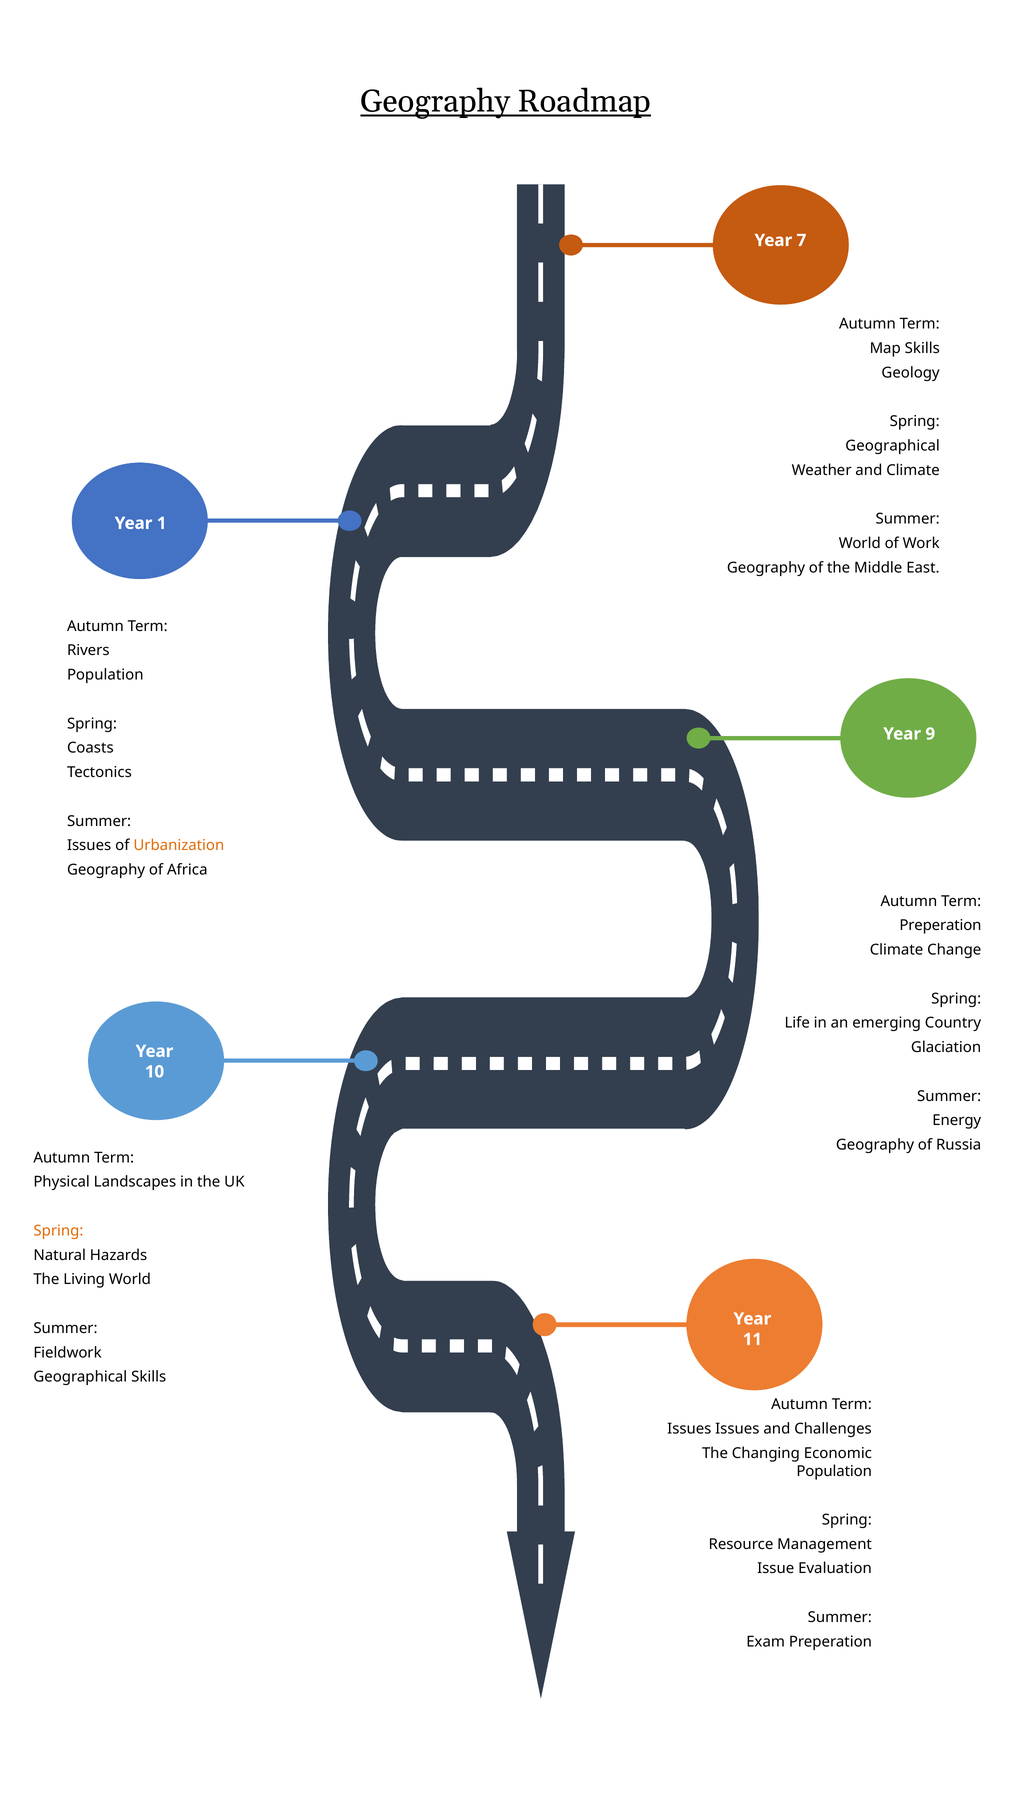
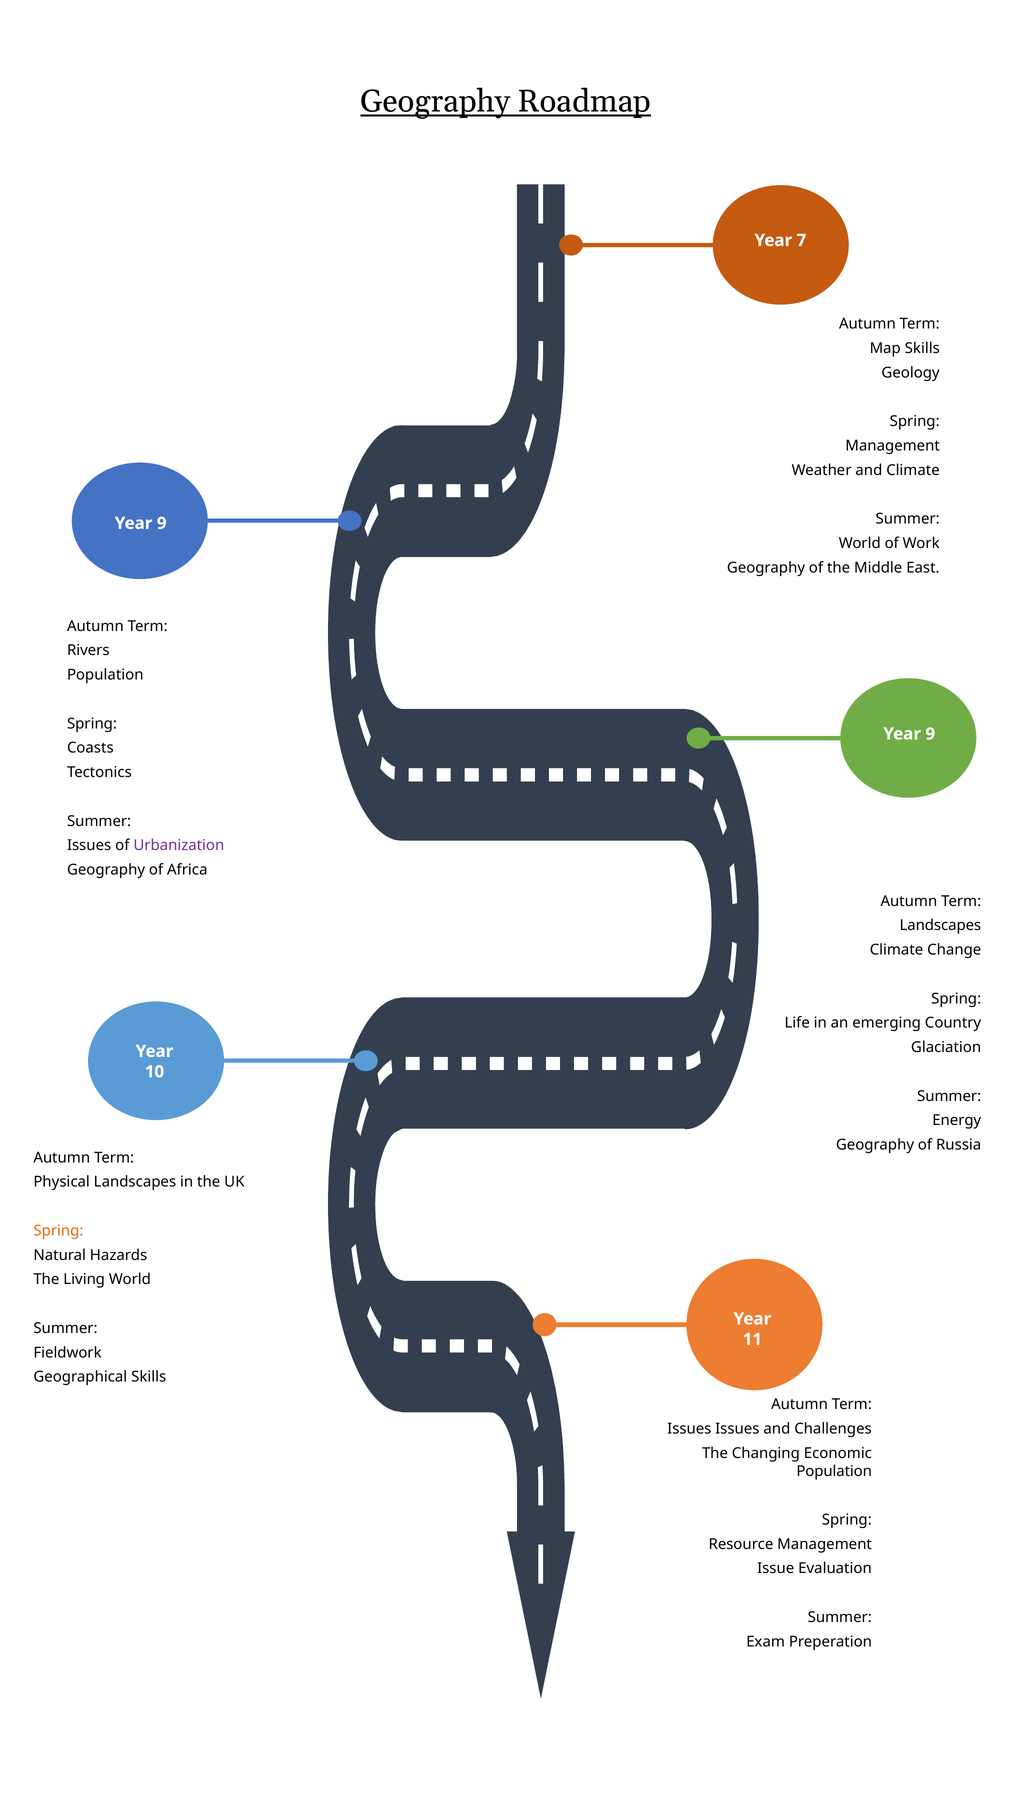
Geographical at (893, 446): Geographical -> Management
1 at (162, 523): 1 -> 9
Urbanization colour: orange -> purple
Preperation at (940, 926): Preperation -> Landscapes
